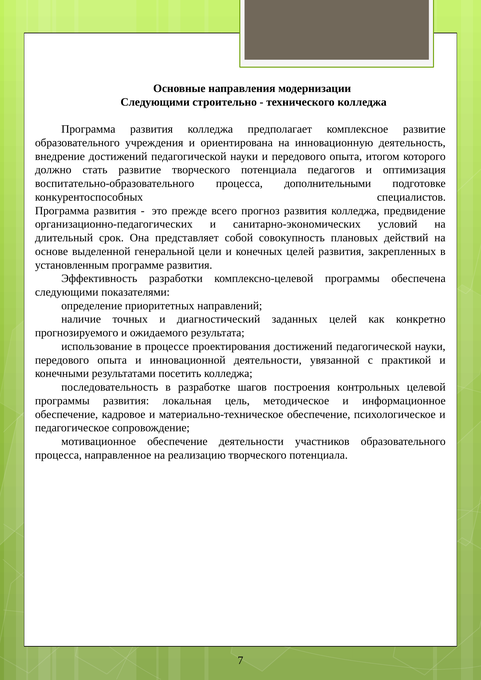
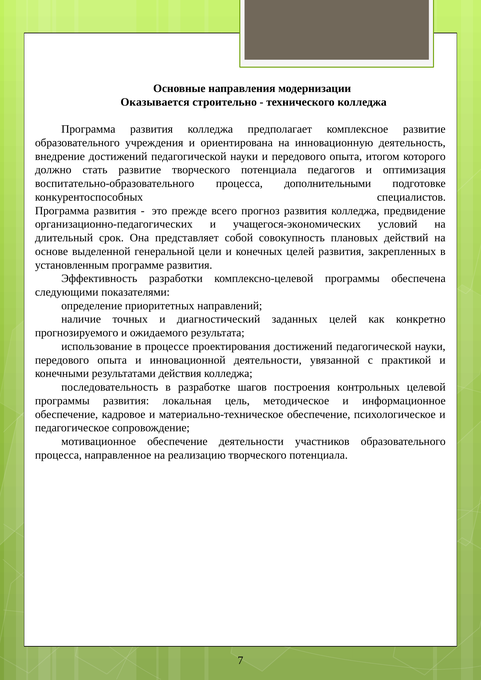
Следующими at (155, 102): Следующими -> Оказывается
санитарно-экономических: санитарно-экономических -> учащегося-экономических
посетить: посетить -> действия
